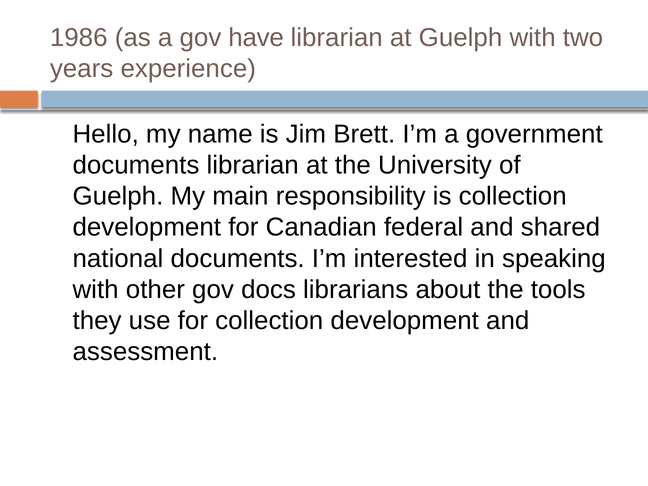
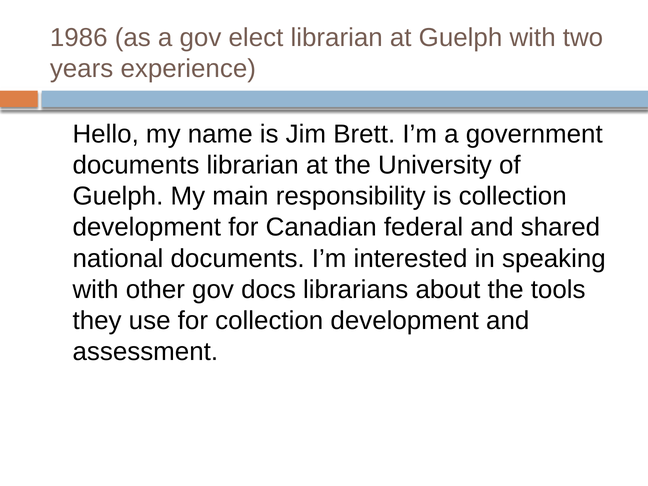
have: have -> elect
